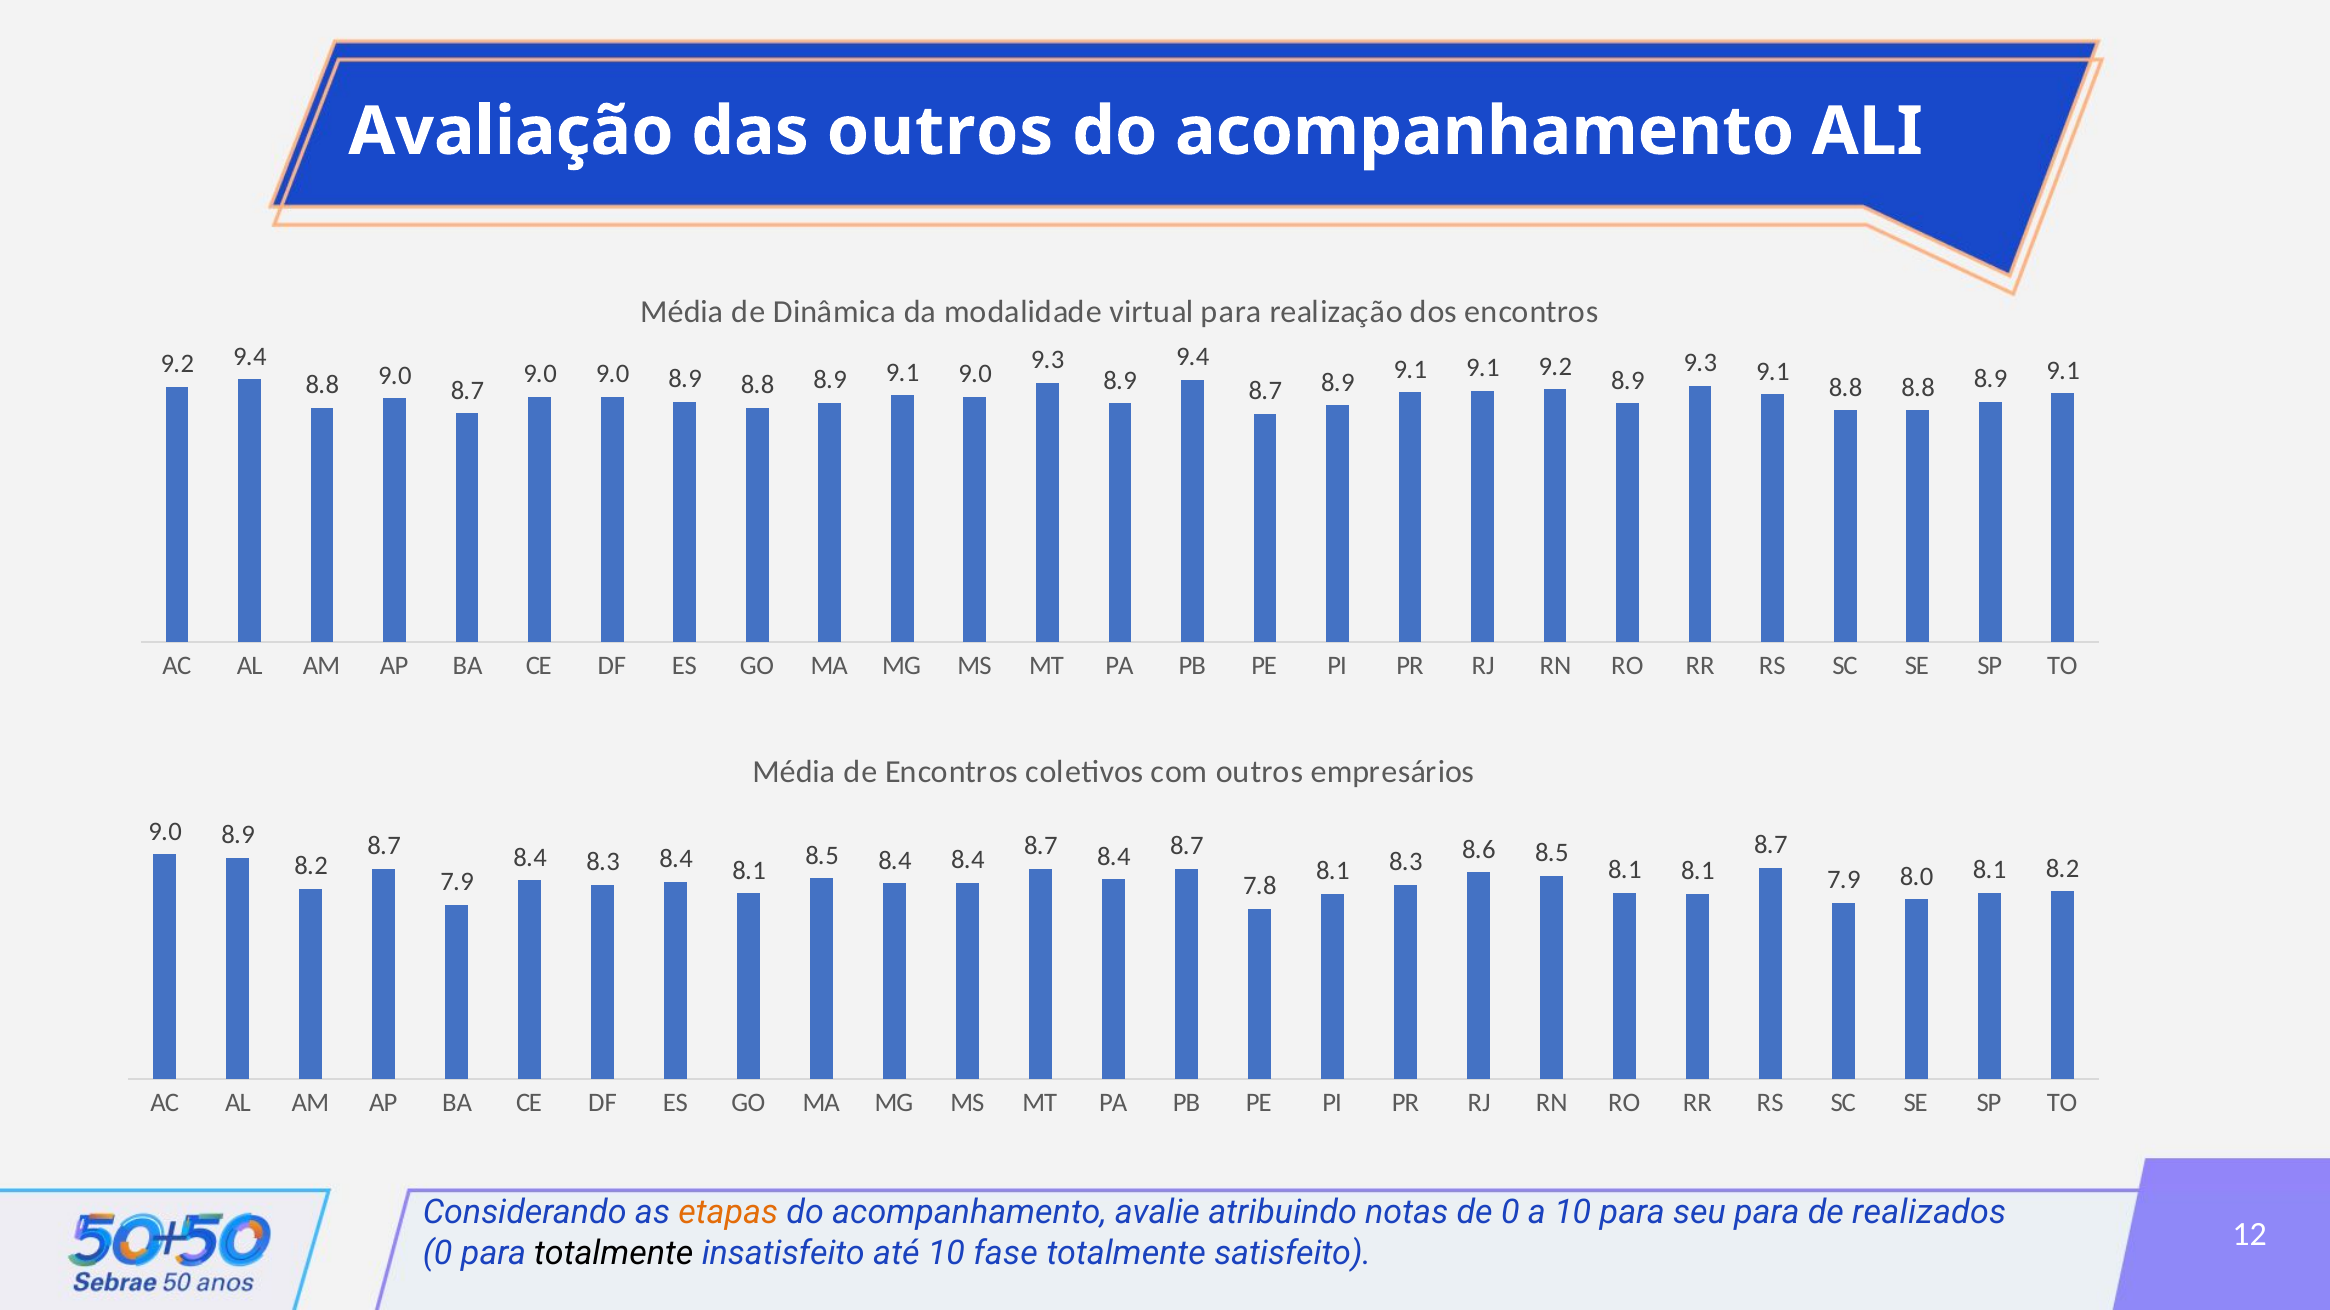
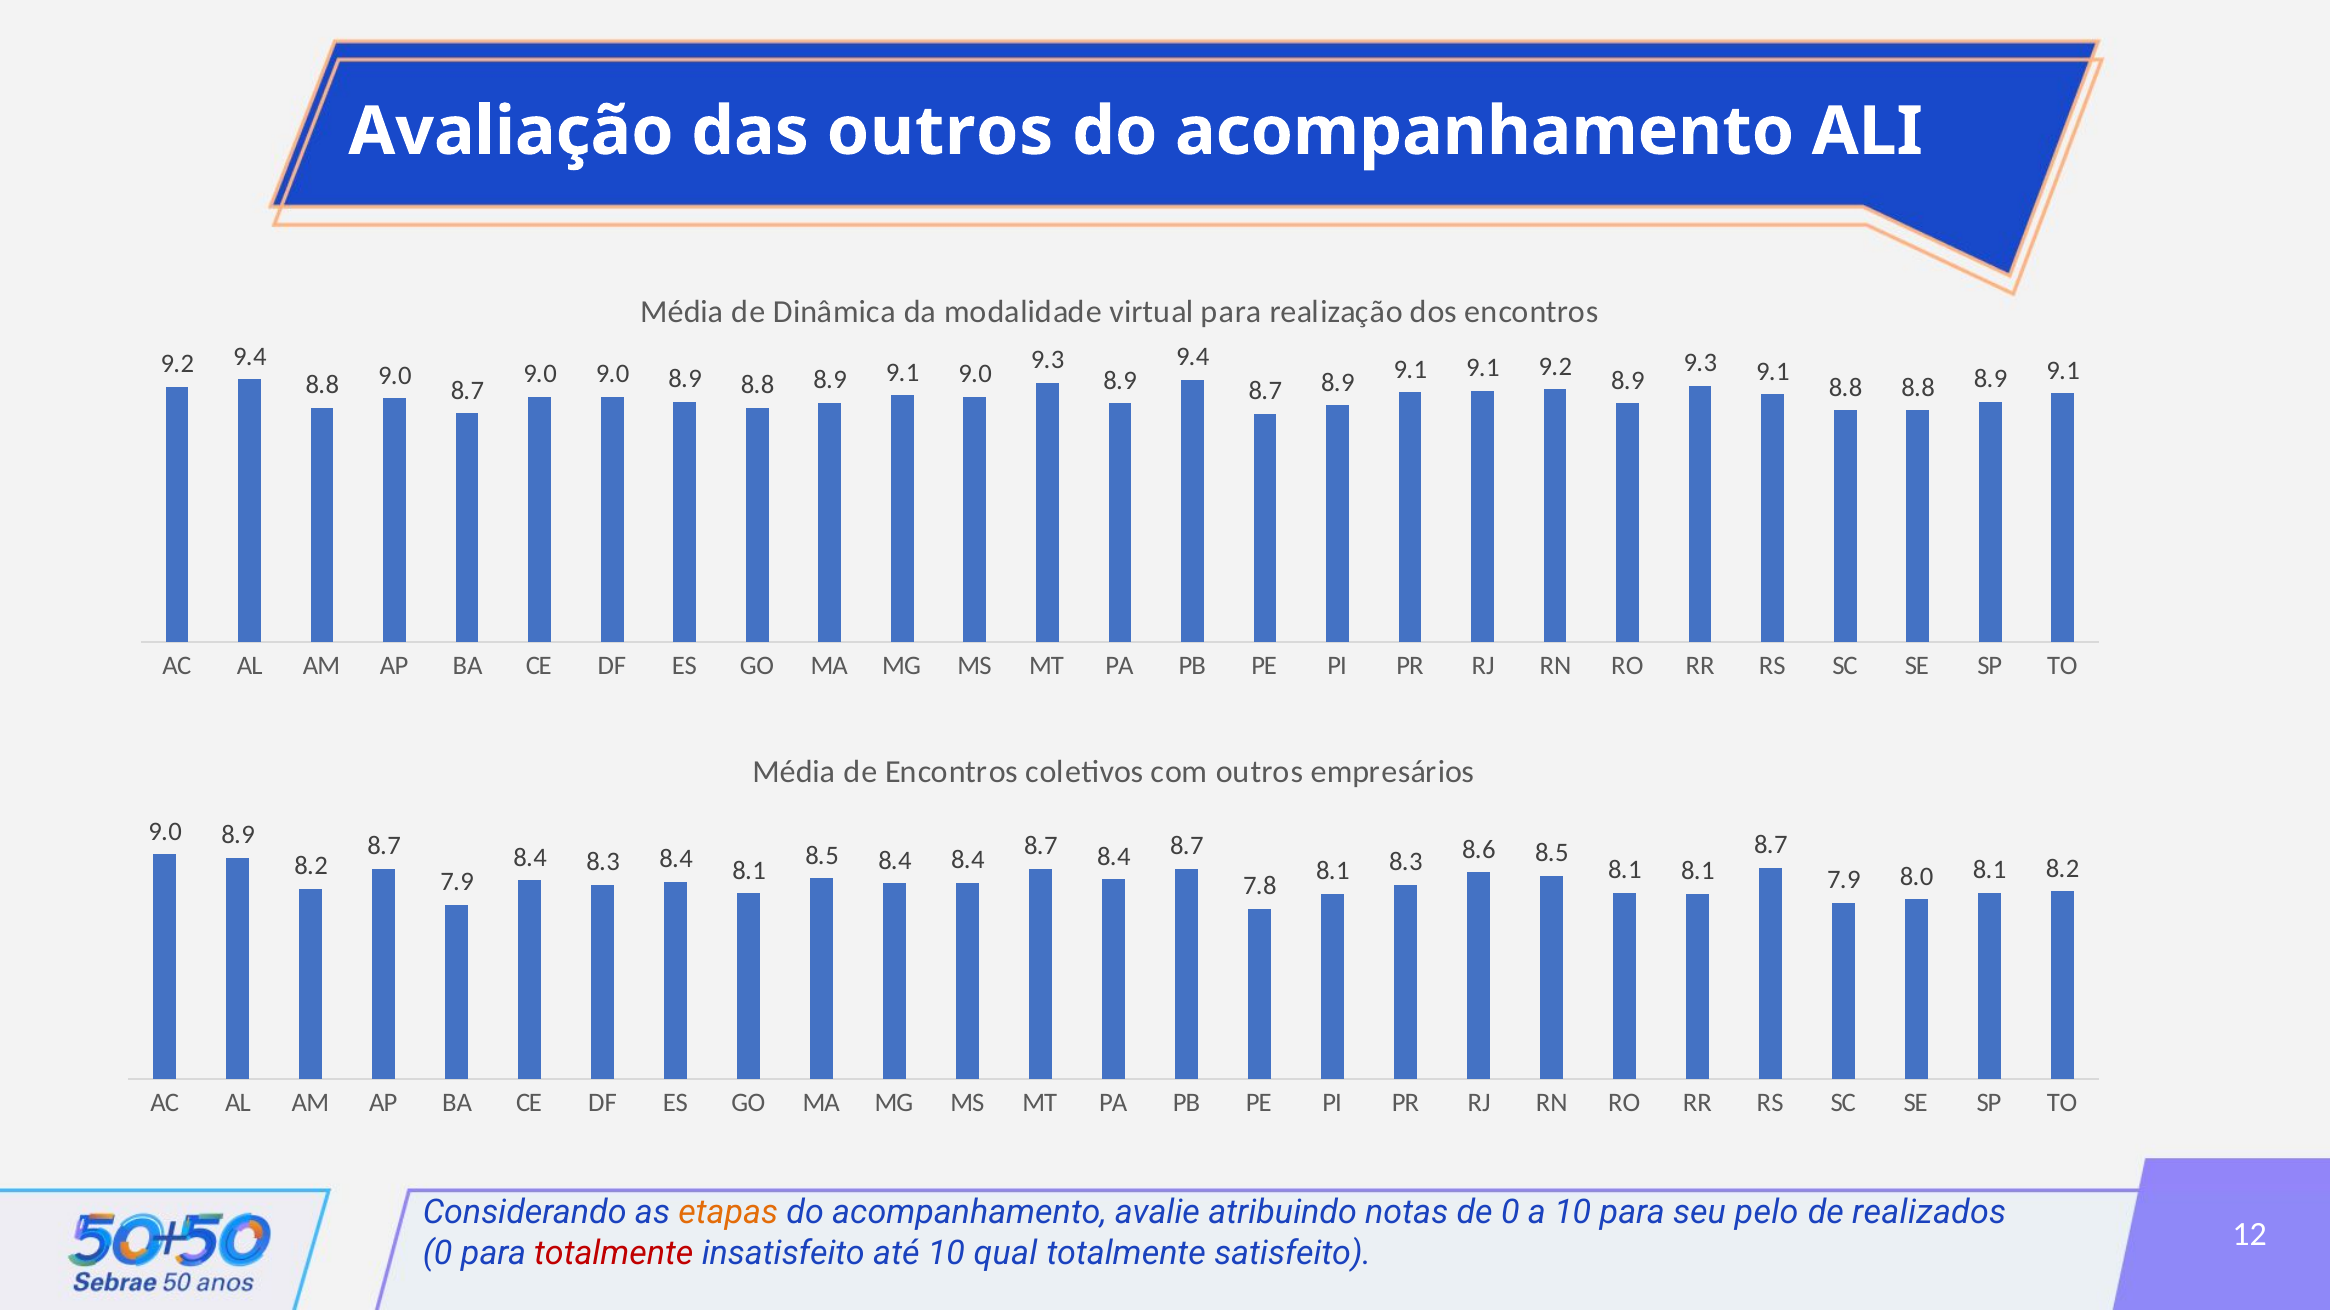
seu para: para -> pelo
totalmente at (614, 1254) colour: black -> red
fase: fase -> qual
